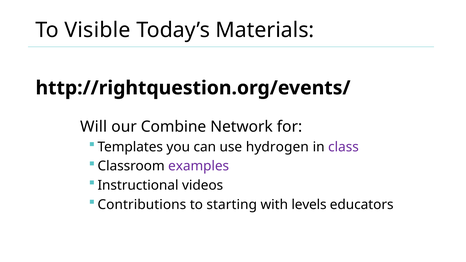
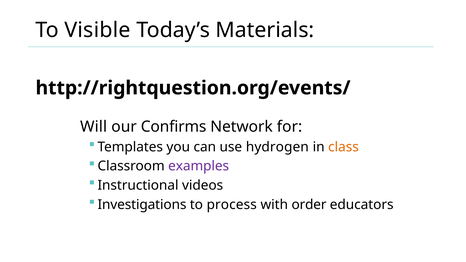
Combine: Combine -> Confirms
class colour: purple -> orange
Contributions: Contributions -> Investigations
starting: starting -> process
levels: levels -> order
